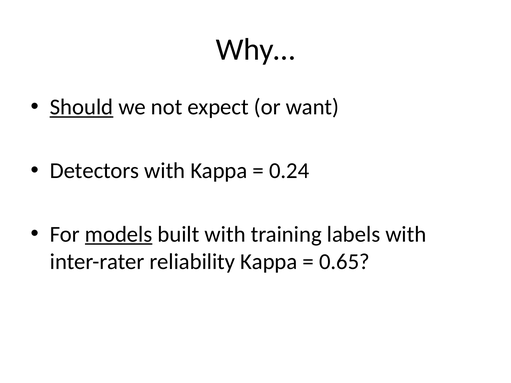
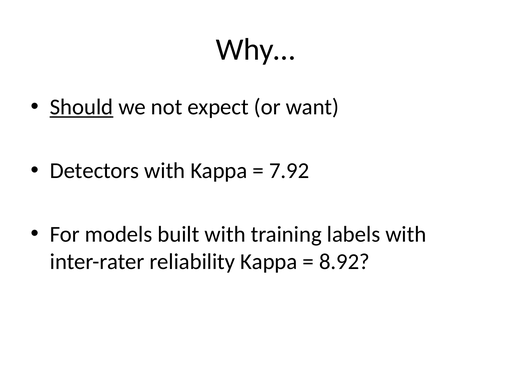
0.24: 0.24 -> 7.92
models underline: present -> none
0.65: 0.65 -> 8.92
